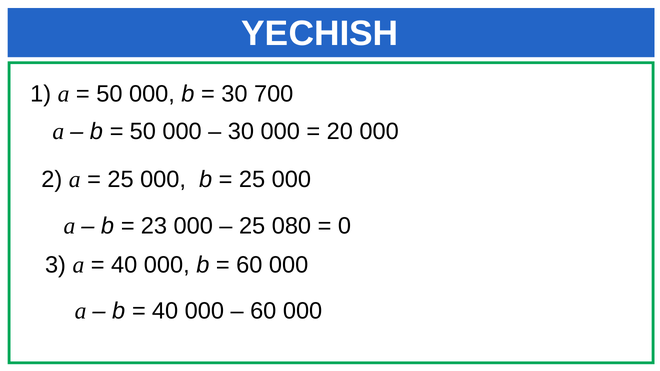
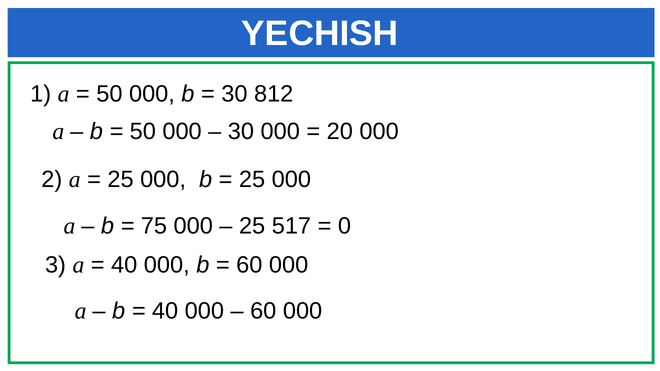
700: 700 -> 812
23: 23 -> 75
080: 080 -> 517
